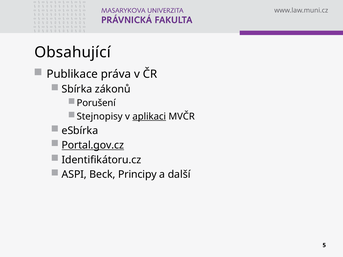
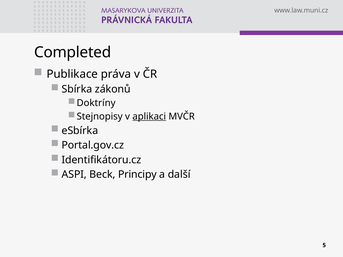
Obsahující: Obsahující -> Completed
Porušení: Porušení -> Doktríny
Portal.gov.cz underline: present -> none
